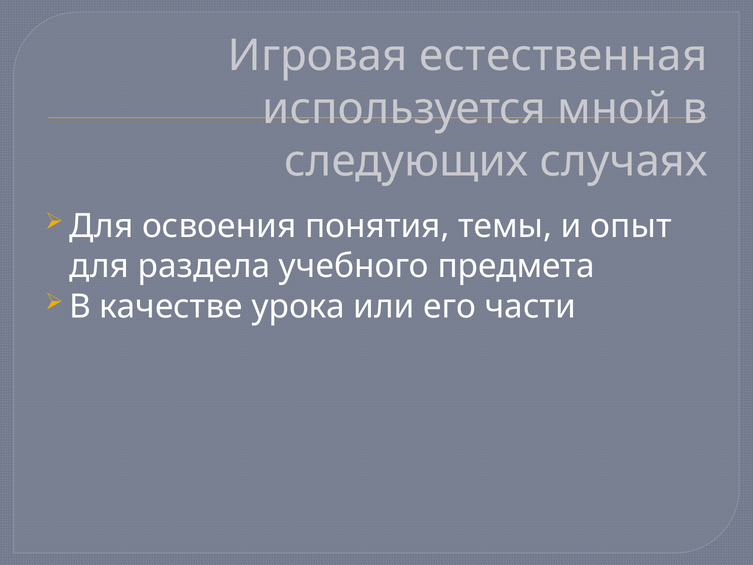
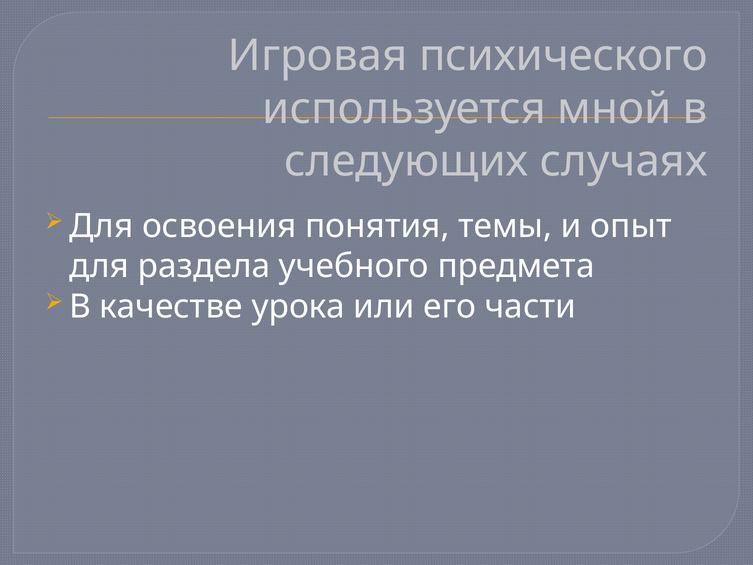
естественная: естественная -> психического
